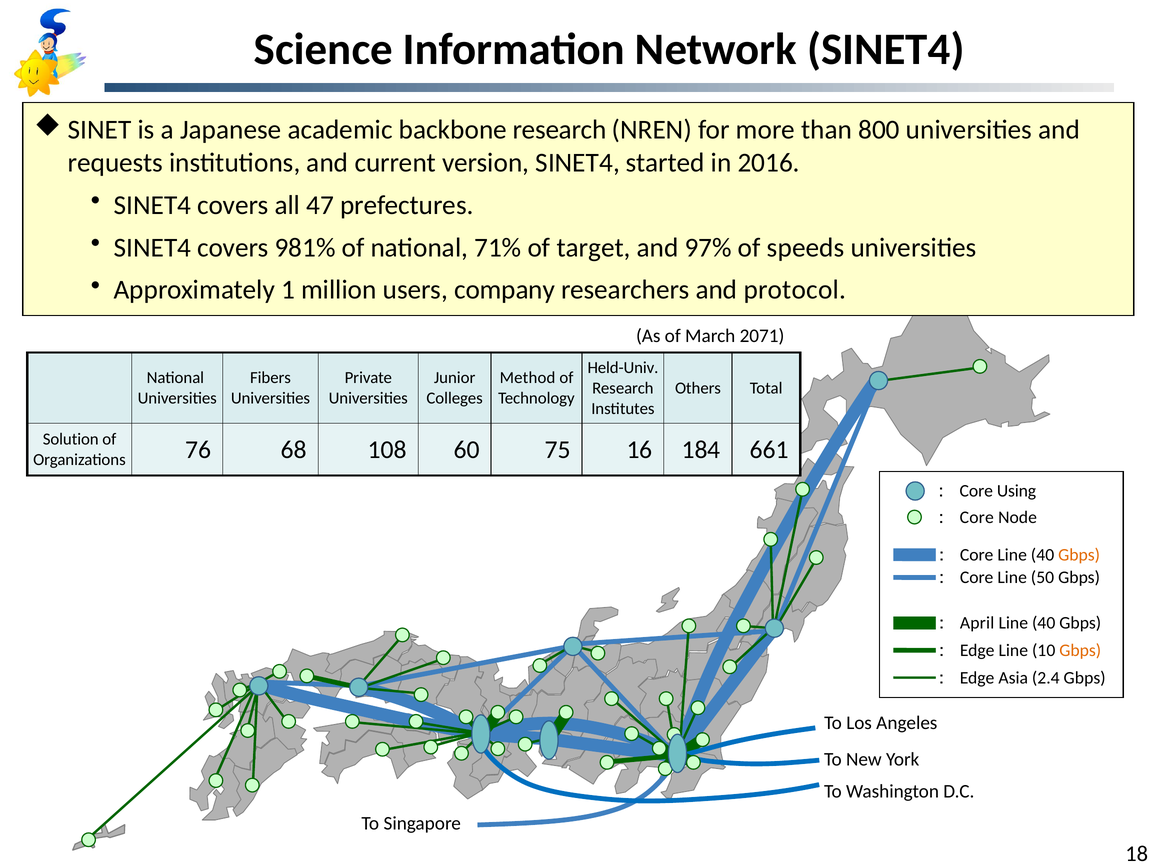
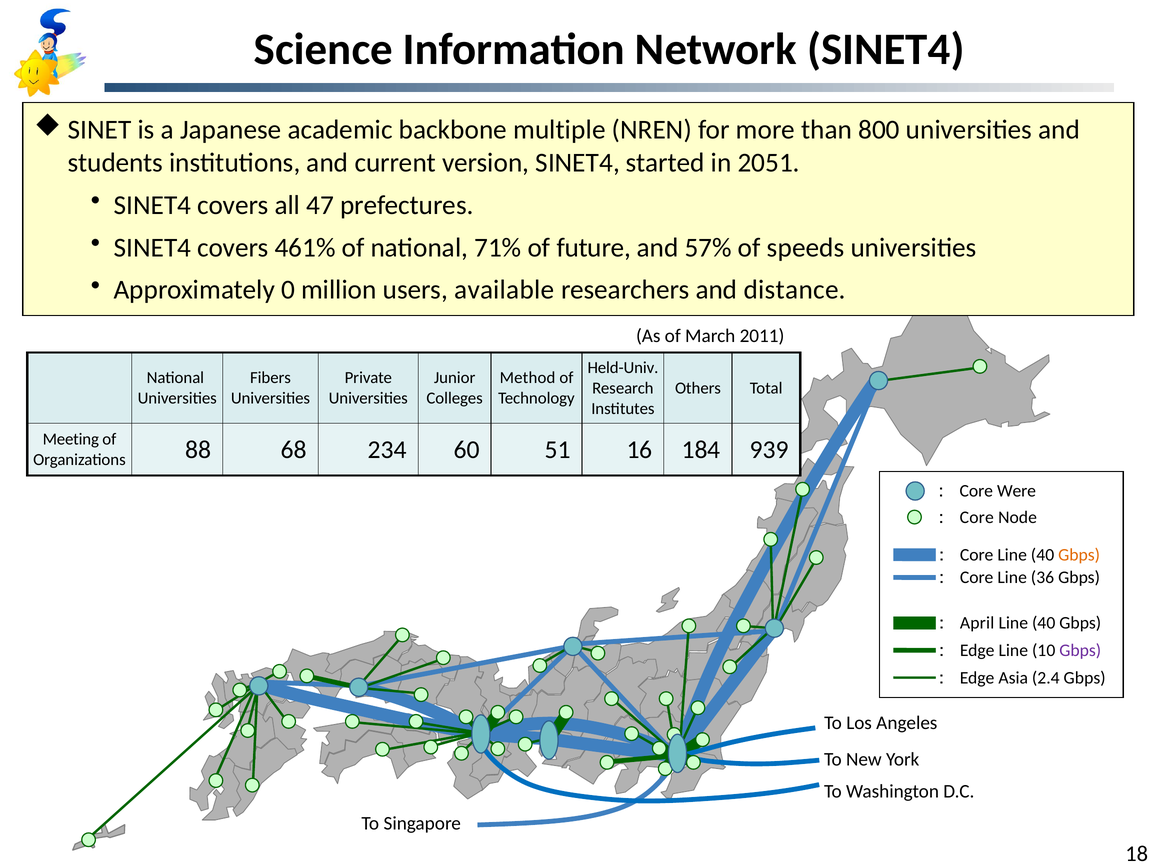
backbone research: research -> multiple
requests: requests -> students
2016: 2016 -> 2051
981%: 981% -> 461%
target: target -> future
97%: 97% -> 57%
1: 1 -> 0
company: company -> available
protocol: protocol -> distance
2071: 2071 -> 2011
Solution: Solution -> Meeting
76: 76 -> 88
108: 108 -> 234
75: 75 -> 51
661: 661 -> 939
Using: Using -> Were
50: 50 -> 36
Gbps at (1080, 650) colour: orange -> purple
